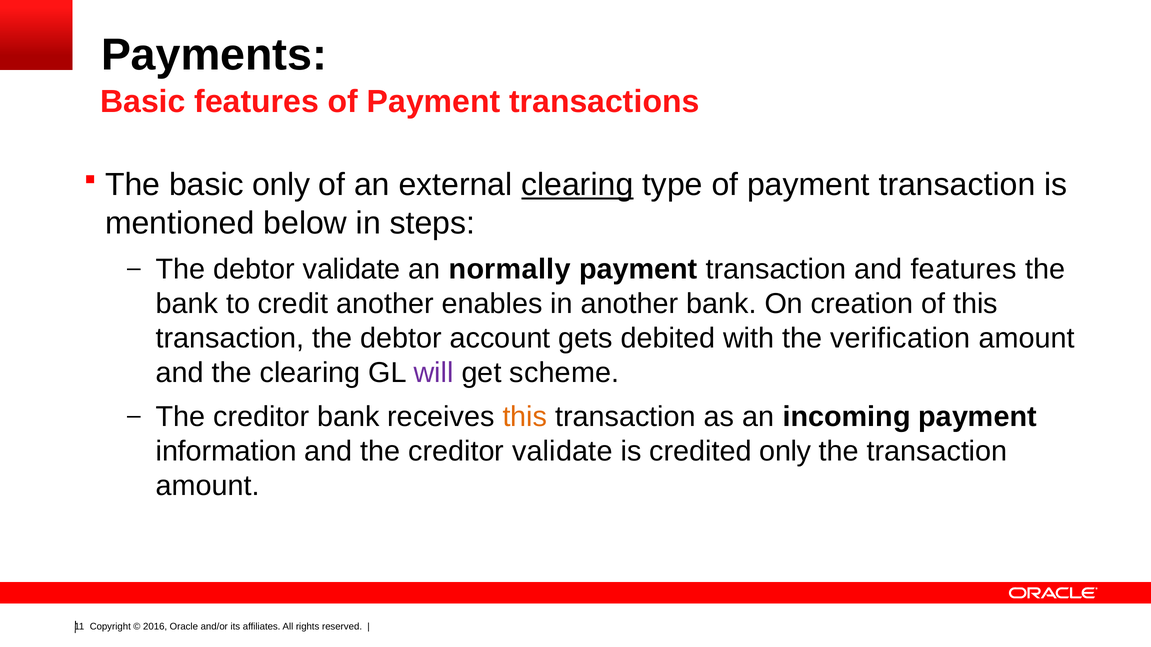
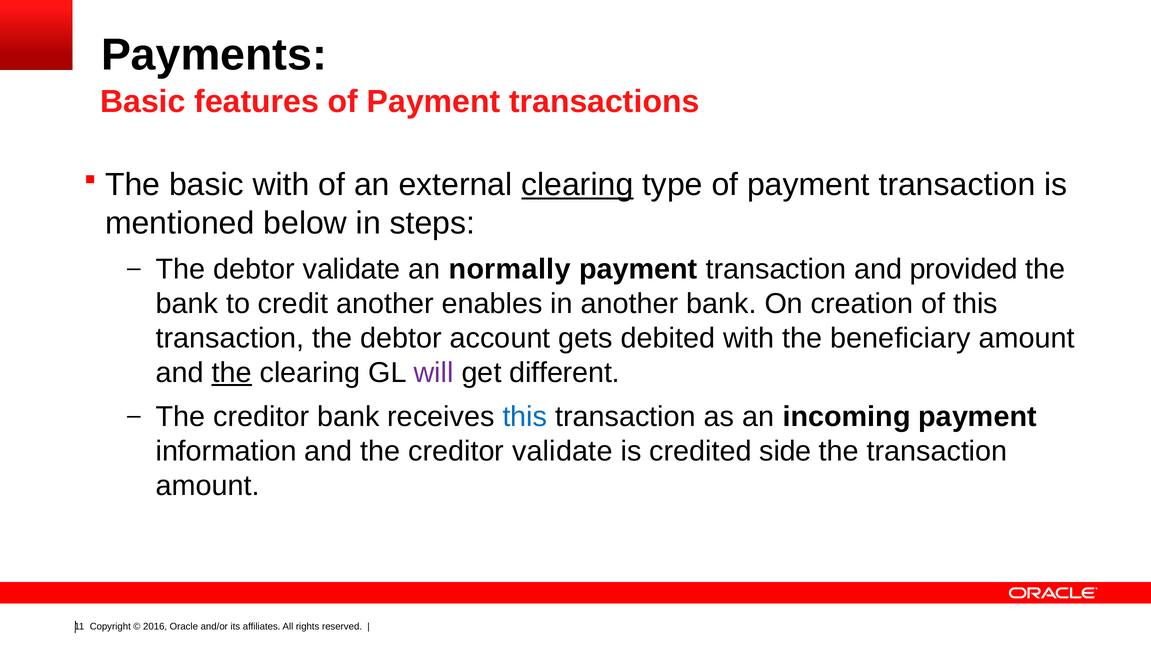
basic only: only -> with
and features: features -> provided
verification: verification -> beneficiary
the at (232, 373) underline: none -> present
scheme: scheme -> different
this at (525, 417) colour: orange -> blue
credited only: only -> side
